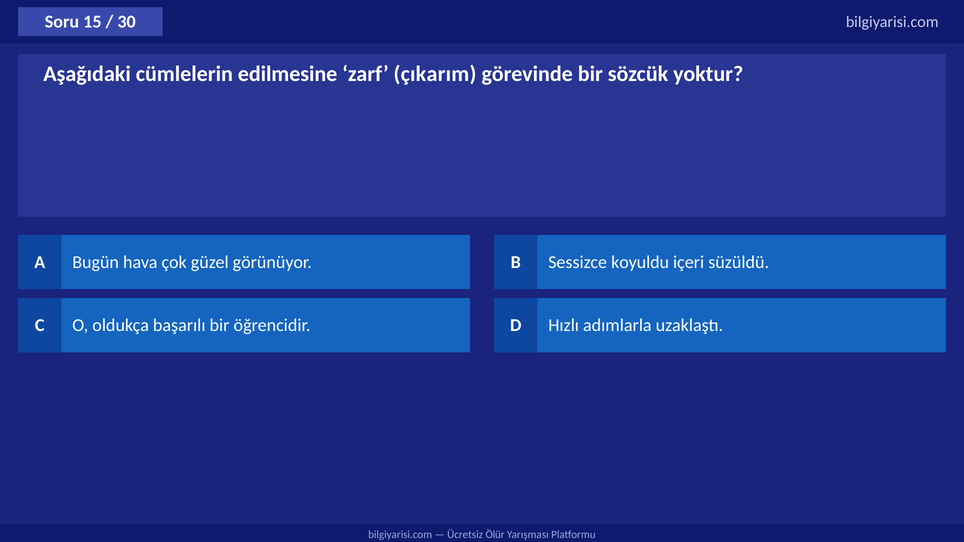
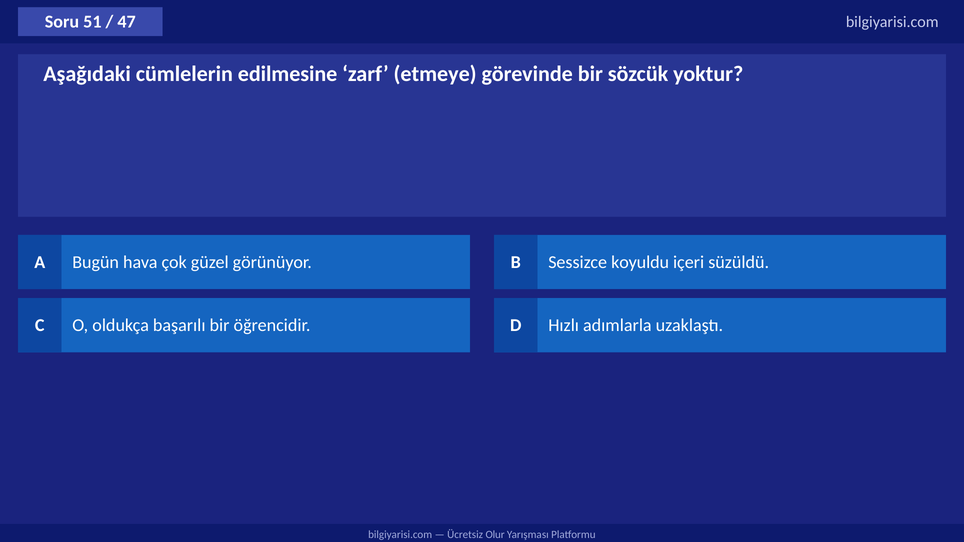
15: 15 -> 51
30: 30 -> 47
çıkarım: çıkarım -> etmeye
Ölür: Ölür -> Olur
